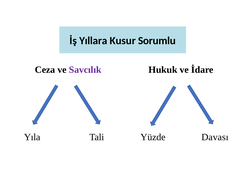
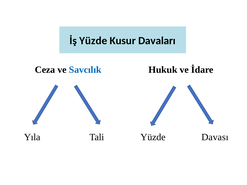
İş Yıllara: Yıllara -> Yüzde
Sorumlu: Sorumlu -> Davaları
Savcılık colour: purple -> blue
